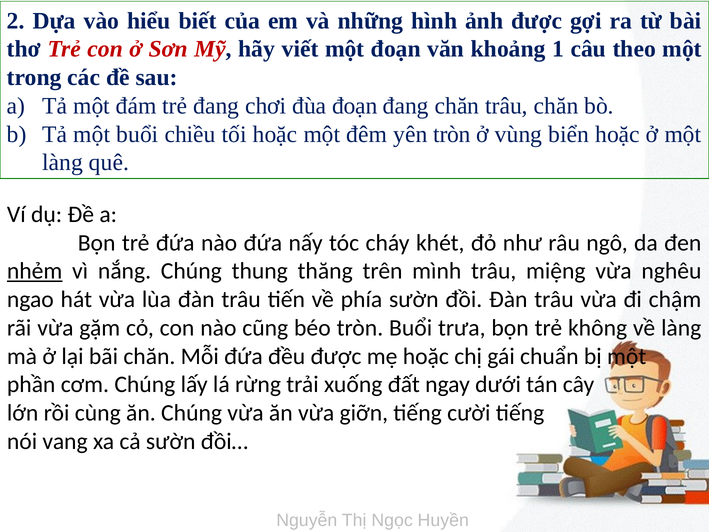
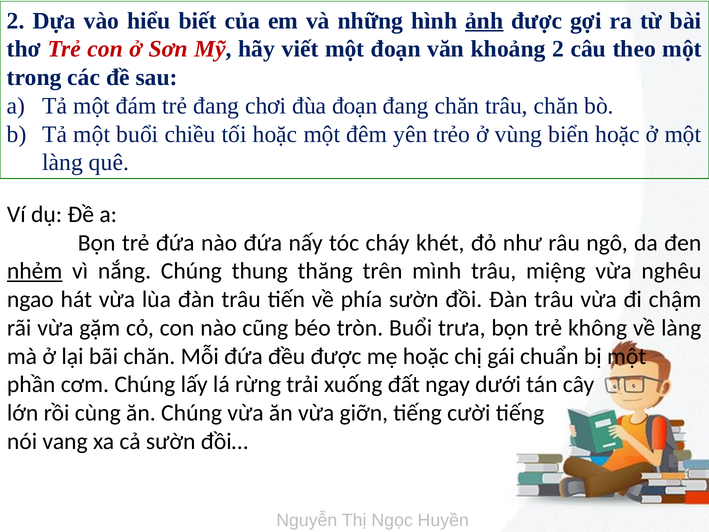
ảnh underline: none -> present
khoảng 1: 1 -> 2
yên tròn: tròn -> trẻo
